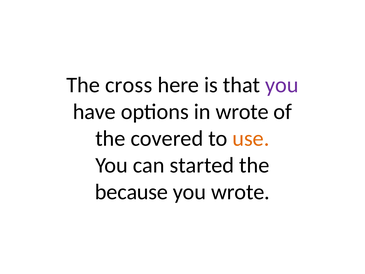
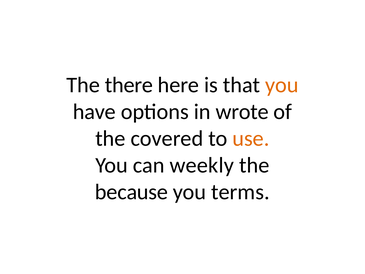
cross: cross -> there
you at (282, 85) colour: purple -> orange
started: started -> weekly
you wrote: wrote -> terms
